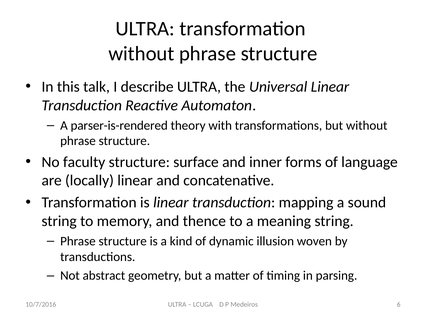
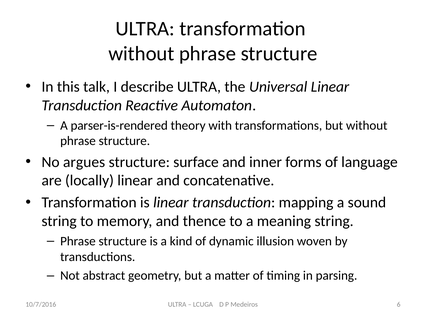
faculty: faculty -> argues
